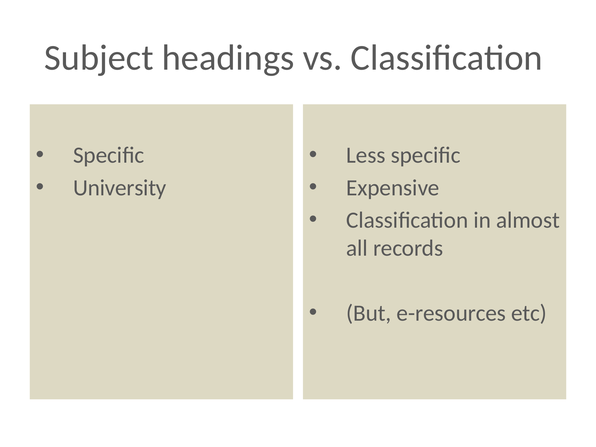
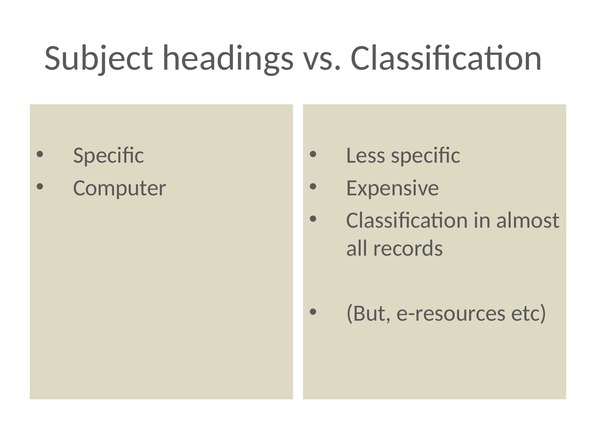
University: University -> Computer
